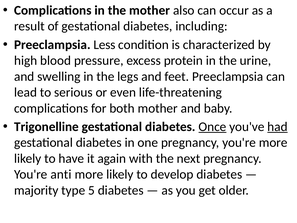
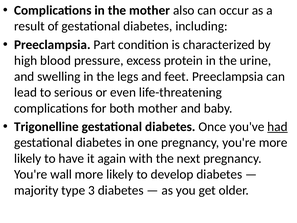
Less: Less -> Part
Once underline: present -> none
anti: anti -> wall
5: 5 -> 3
